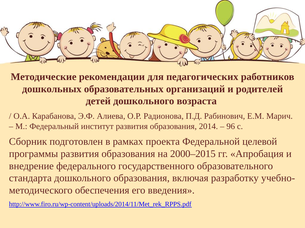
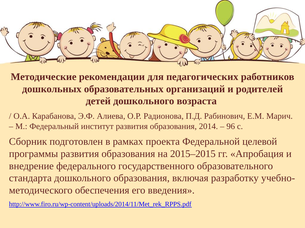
2000–2015: 2000–2015 -> 2015–2015
